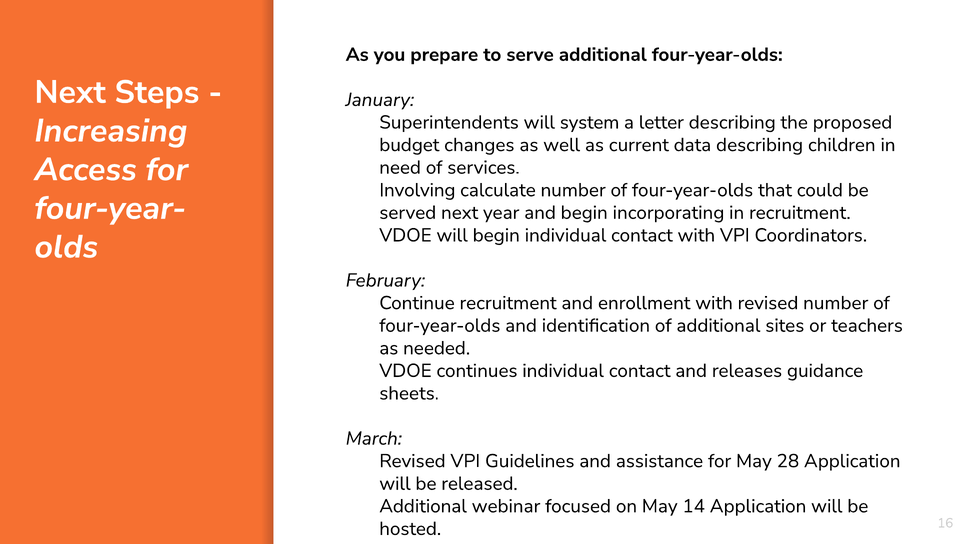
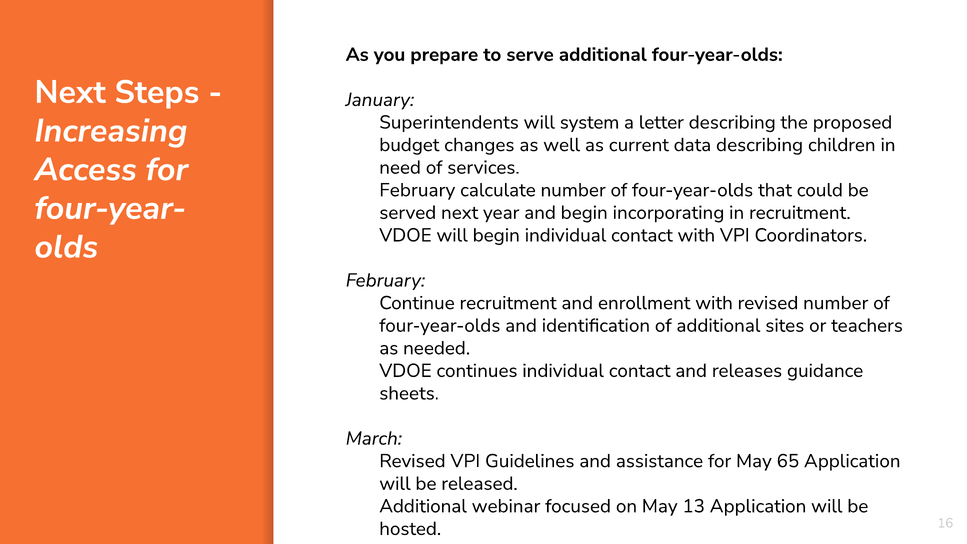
Involving at (417, 190): Involving -> February
28: 28 -> 65
14: 14 -> 13
